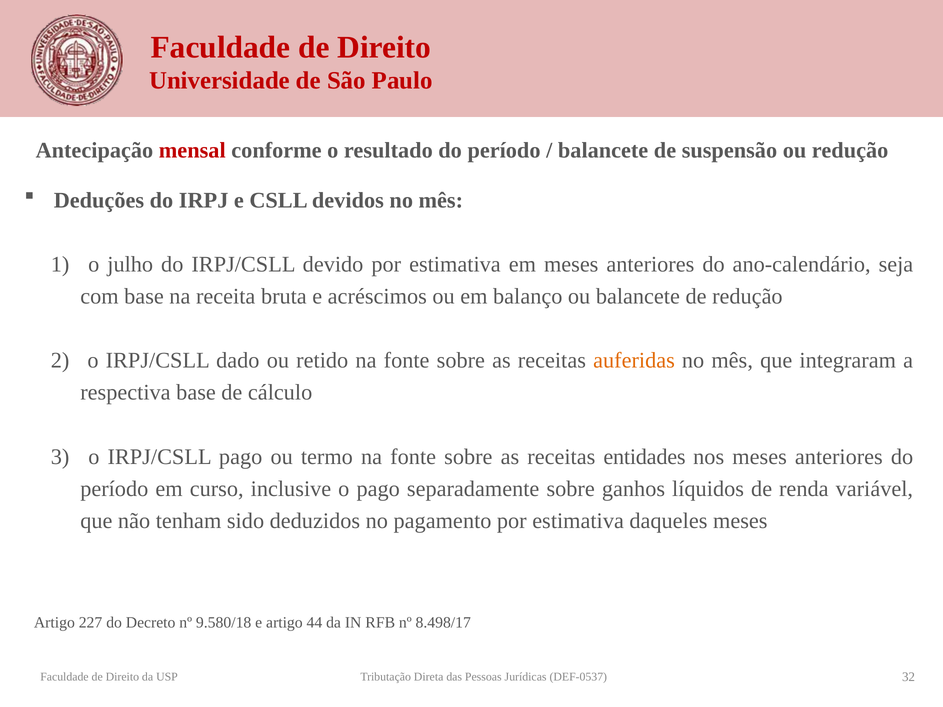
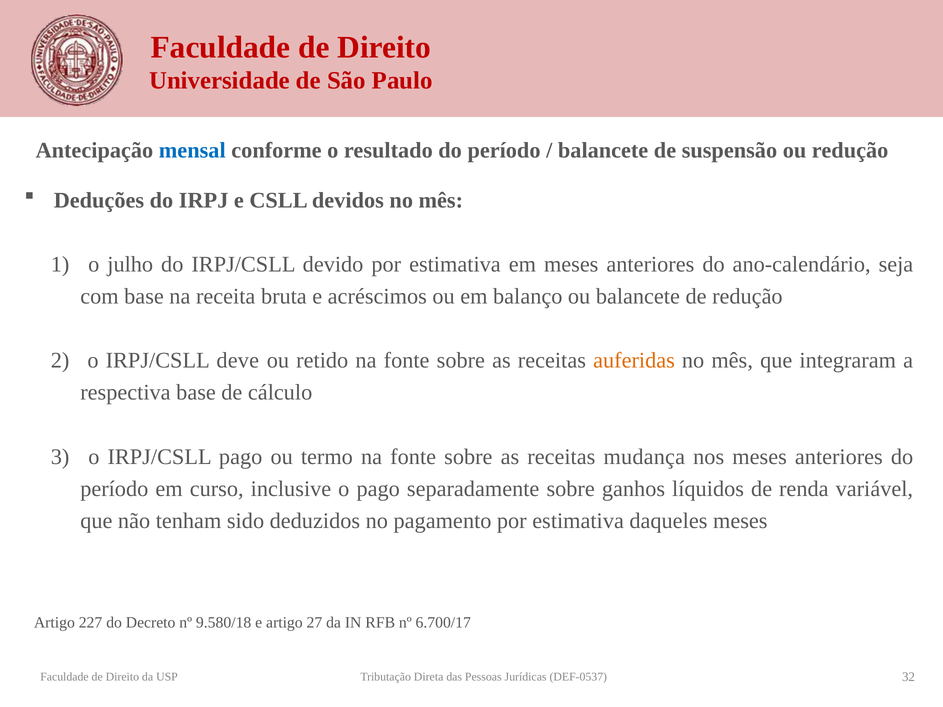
mensal colour: red -> blue
dado: dado -> deve
entidades: entidades -> mudança
44: 44 -> 27
8.498/17: 8.498/17 -> 6.700/17
